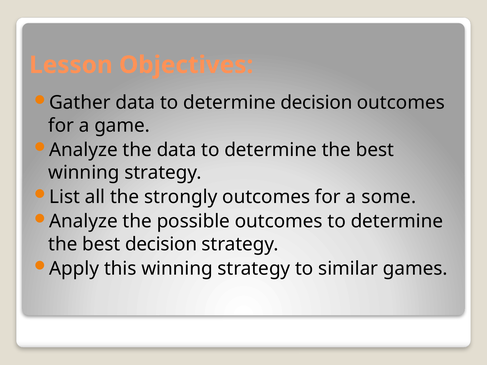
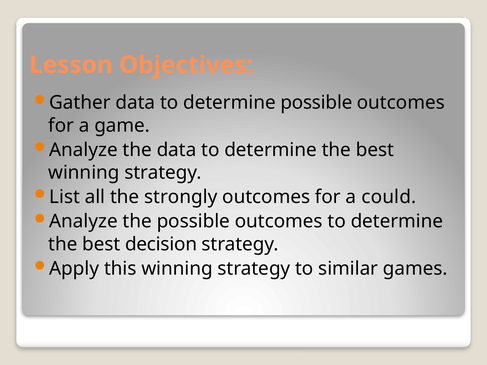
determine decision: decision -> possible
some: some -> could
